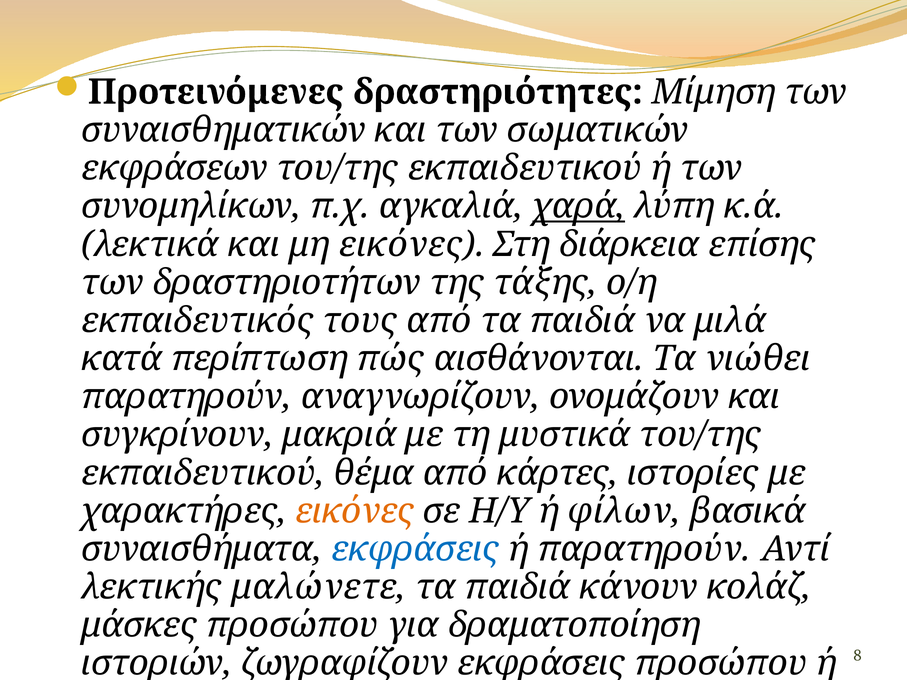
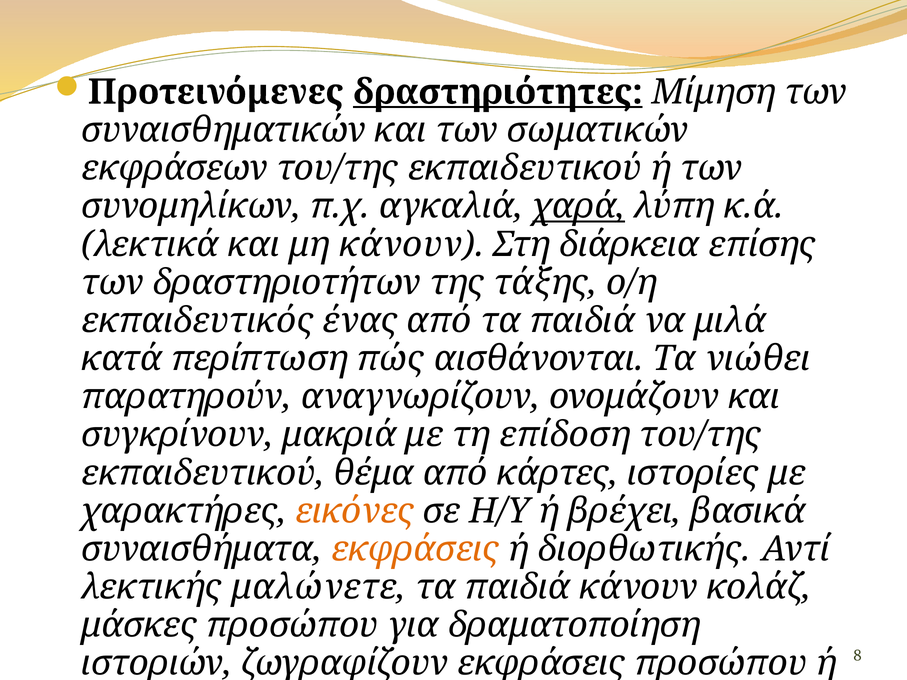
δραστηριότητες underline: none -> present
μη εικόνες: εικόνες -> κάνουν
τους: τους -> ένας
μυστικά: μυστικά -> επίδοση
φίλων: φίλων -> βρέχει
εκφράσεις at (415, 549) colour: blue -> orange
ή παρατηρούν: παρατηρούν -> διορθωτικής
